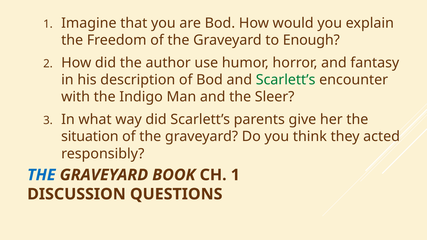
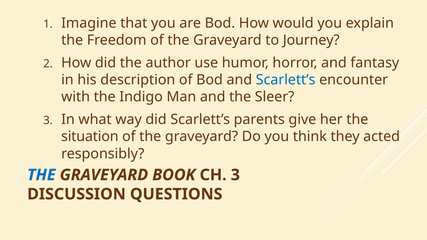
Enough: Enough -> Journey
Scarlett’s at (286, 80) colour: green -> blue
CH 1: 1 -> 3
